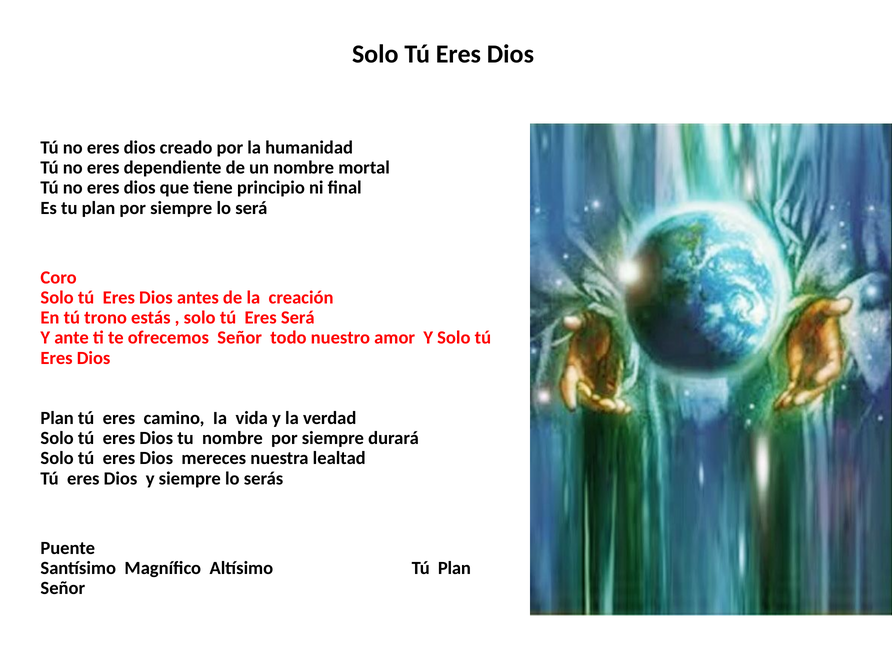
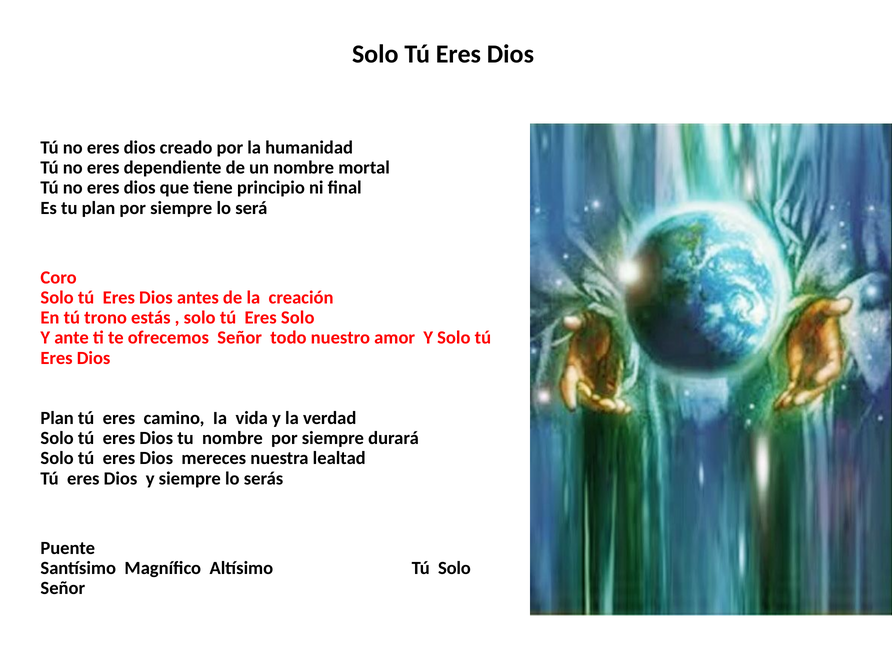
Eres Será: Será -> Solo
Tú Plan: Plan -> Solo
